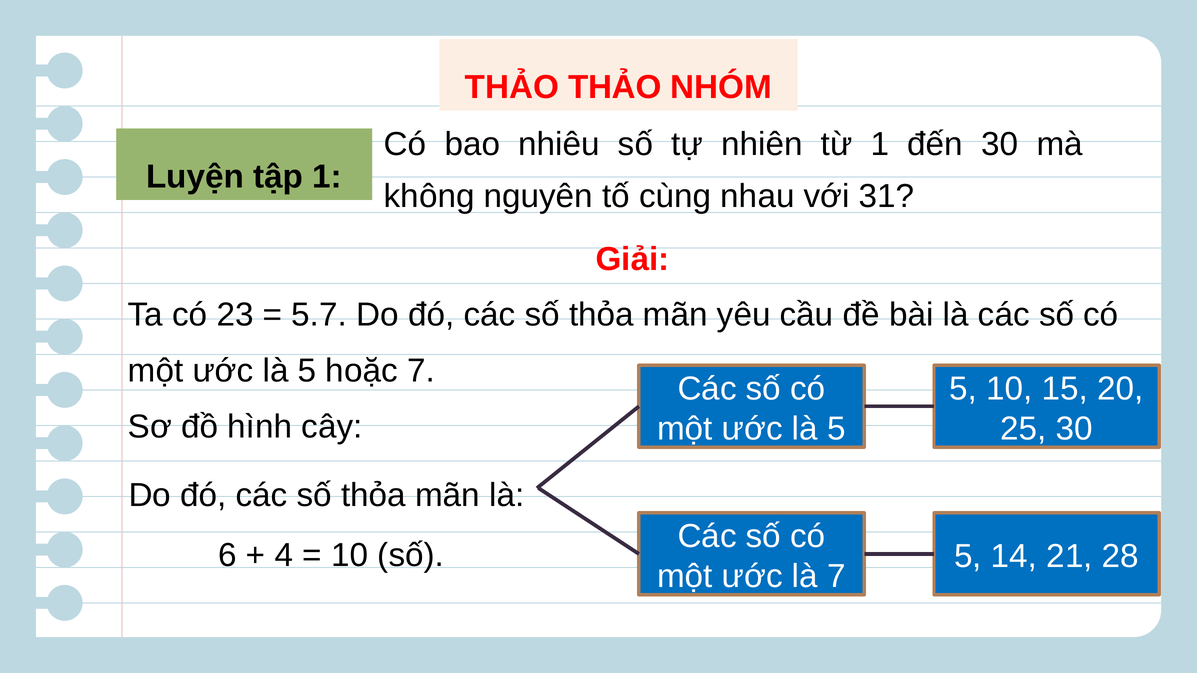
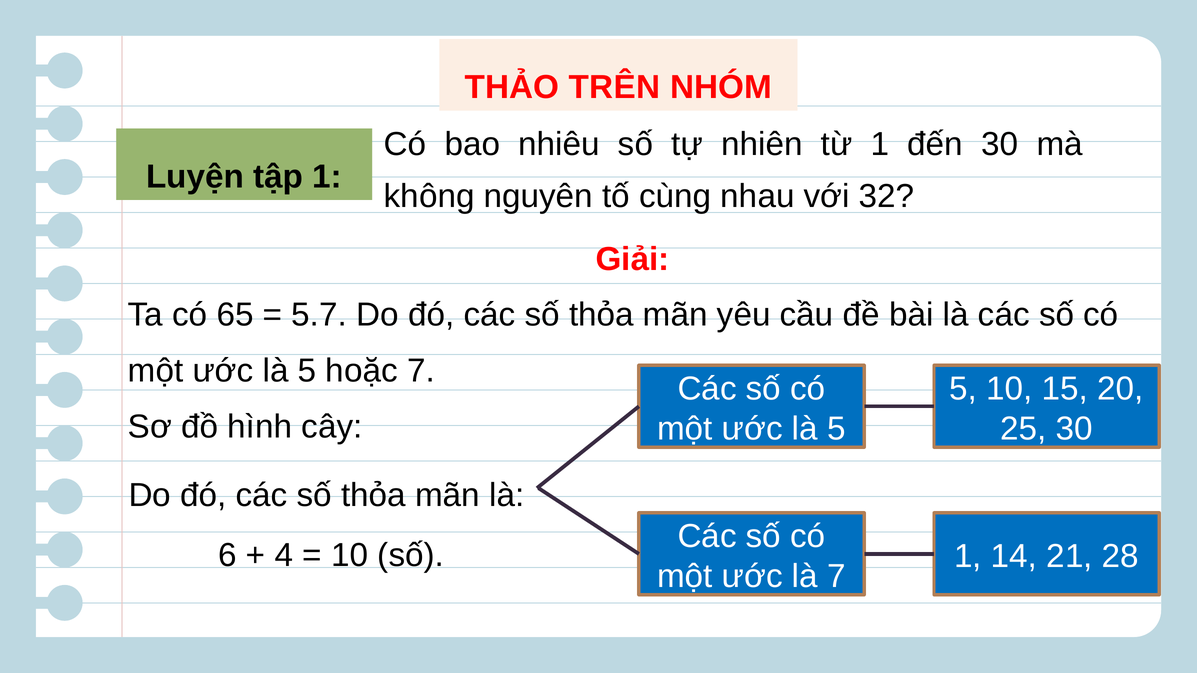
THẢO THẢO: THẢO -> TRÊN
31: 31 -> 32
23: 23 -> 65
5 at (968, 557): 5 -> 1
